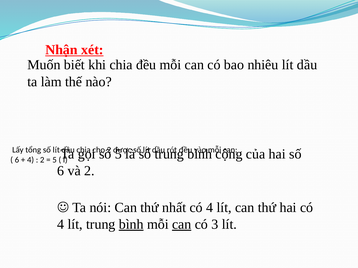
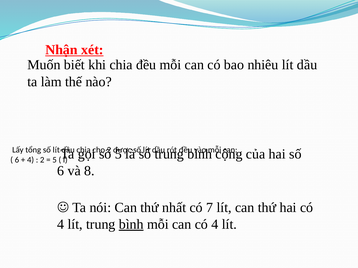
và 2: 2 -> 8
nhất có 4: 4 -> 7
can at (182, 225) underline: present -> none
3 at (215, 225): 3 -> 4
